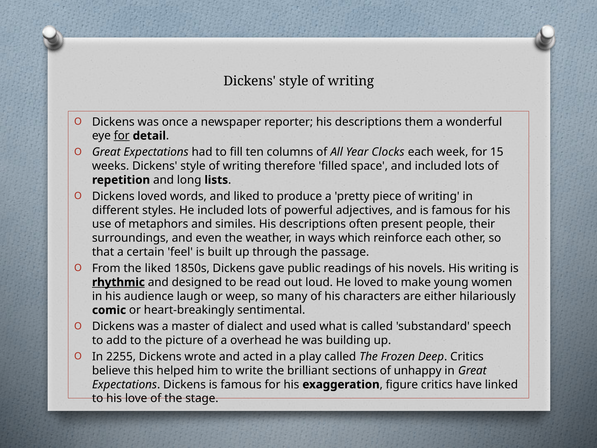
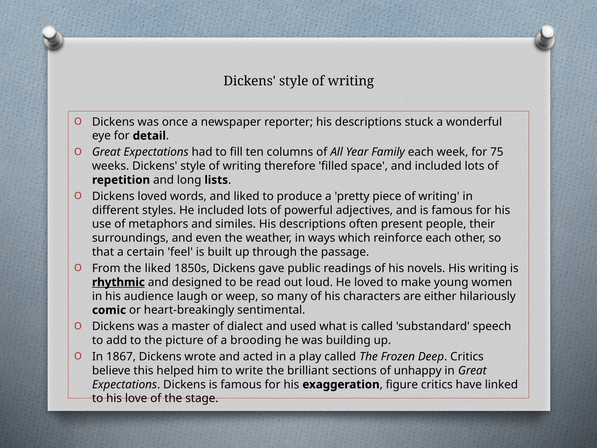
them: them -> stuck
for at (122, 136) underline: present -> none
Clocks: Clocks -> Family
15: 15 -> 75
overhead: overhead -> brooding
2255: 2255 -> 1867
